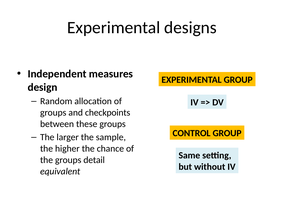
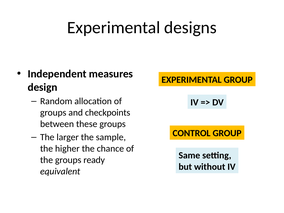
detail: detail -> ready
